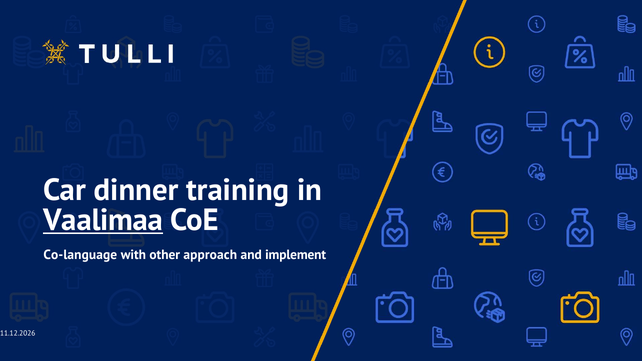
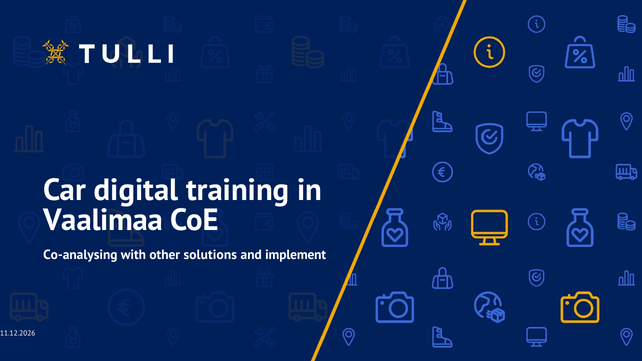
dinner: dinner -> digital
Vaalimaa underline: present -> none
Co-language: Co-language -> Co-analysing
approach: approach -> solutions
